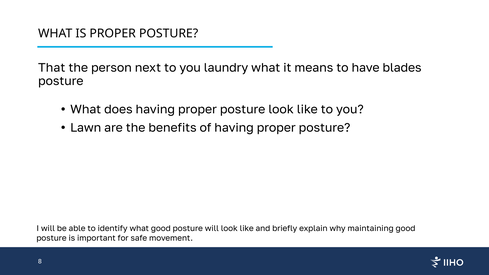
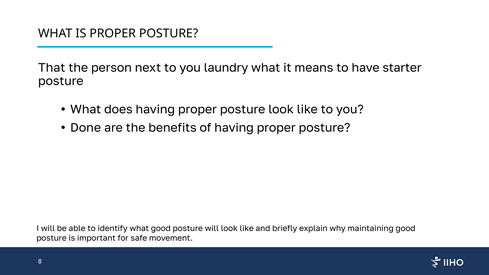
blades: blades -> starter
Lawn: Lawn -> Done
